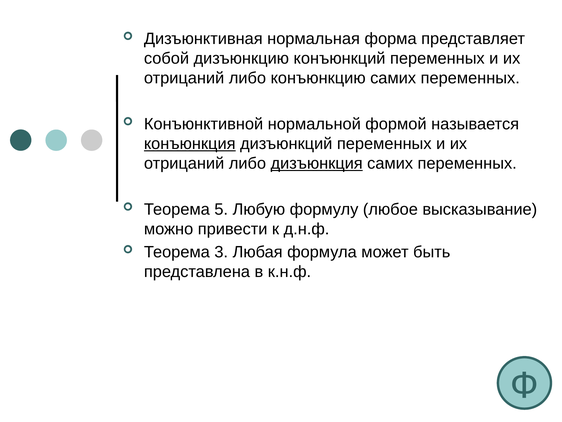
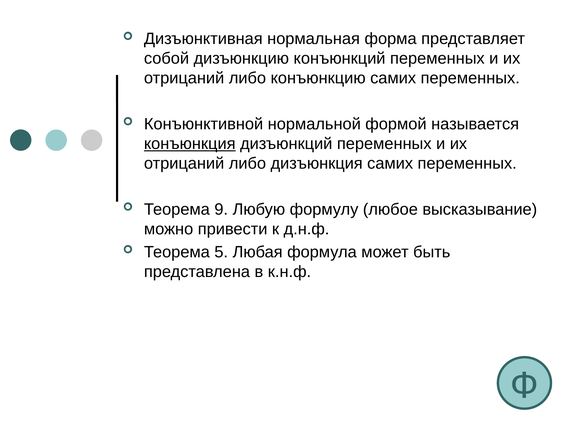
дизъюнкция underline: present -> none
5: 5 -> 9
3: 3 -> 5
